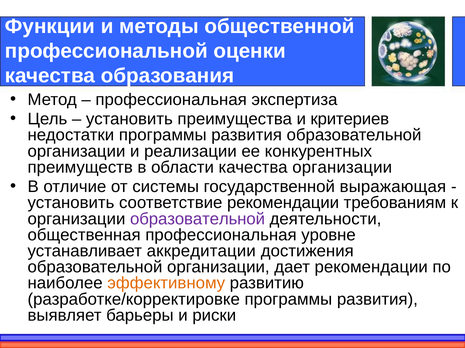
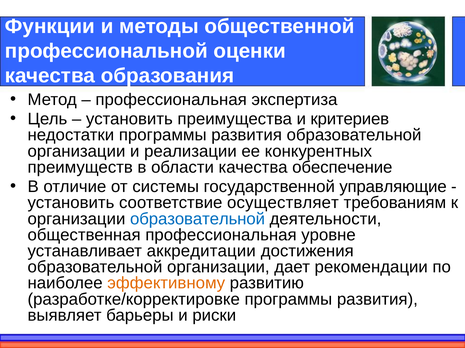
качества организации: организации -> обеспечение
выражающая: выражающая -> управляющие
соответствие рекомендации: рекомендации -> осуществляет
образовательной at (198, 219) colour: purple -> blue
